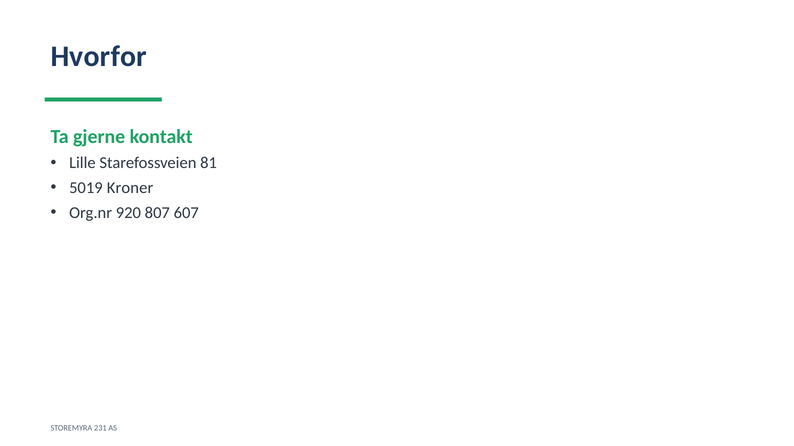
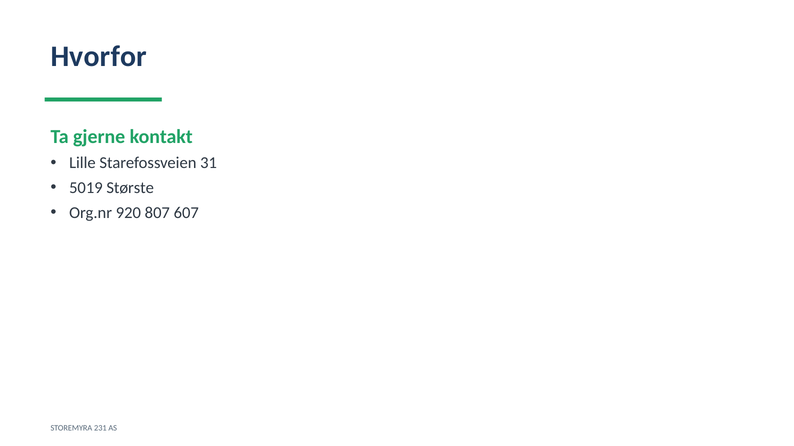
81: 81 -> 31
Kroner: Kroner -> Største
